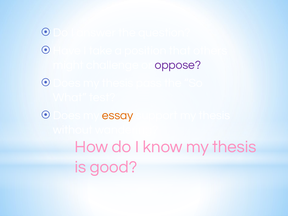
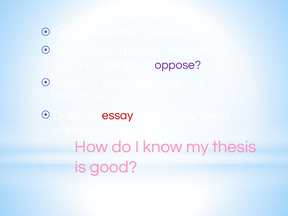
essay colour: orange -> red
